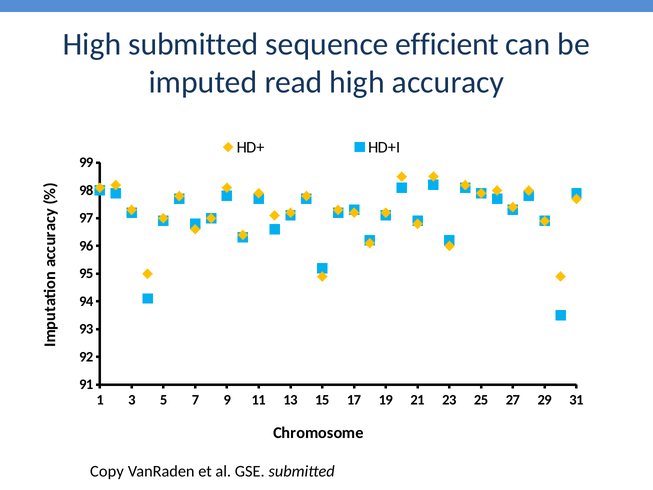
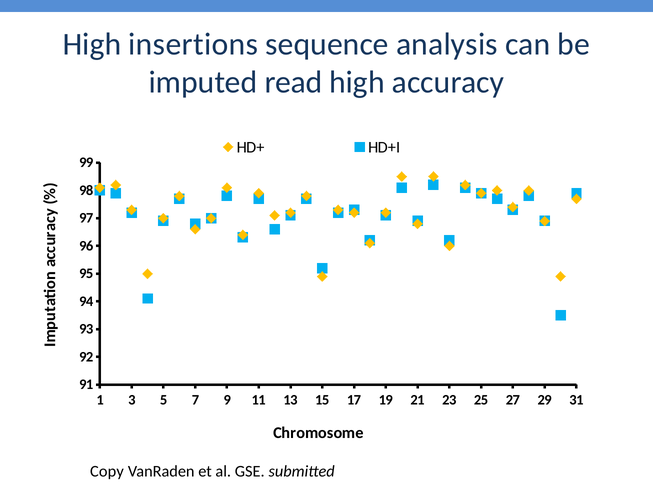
High submitted: submitted -> insertions
efficient: efficient -> analysis
